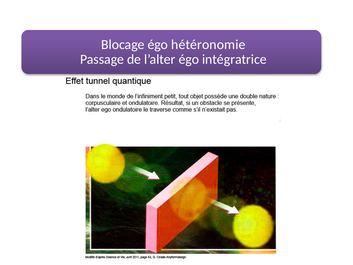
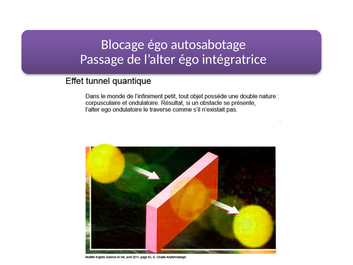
hétéronomie: hétéronomie -> autosabotage
